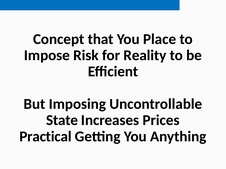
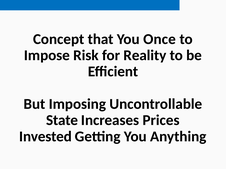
Place: Place -> Once
Practical: Practical -> Invested
